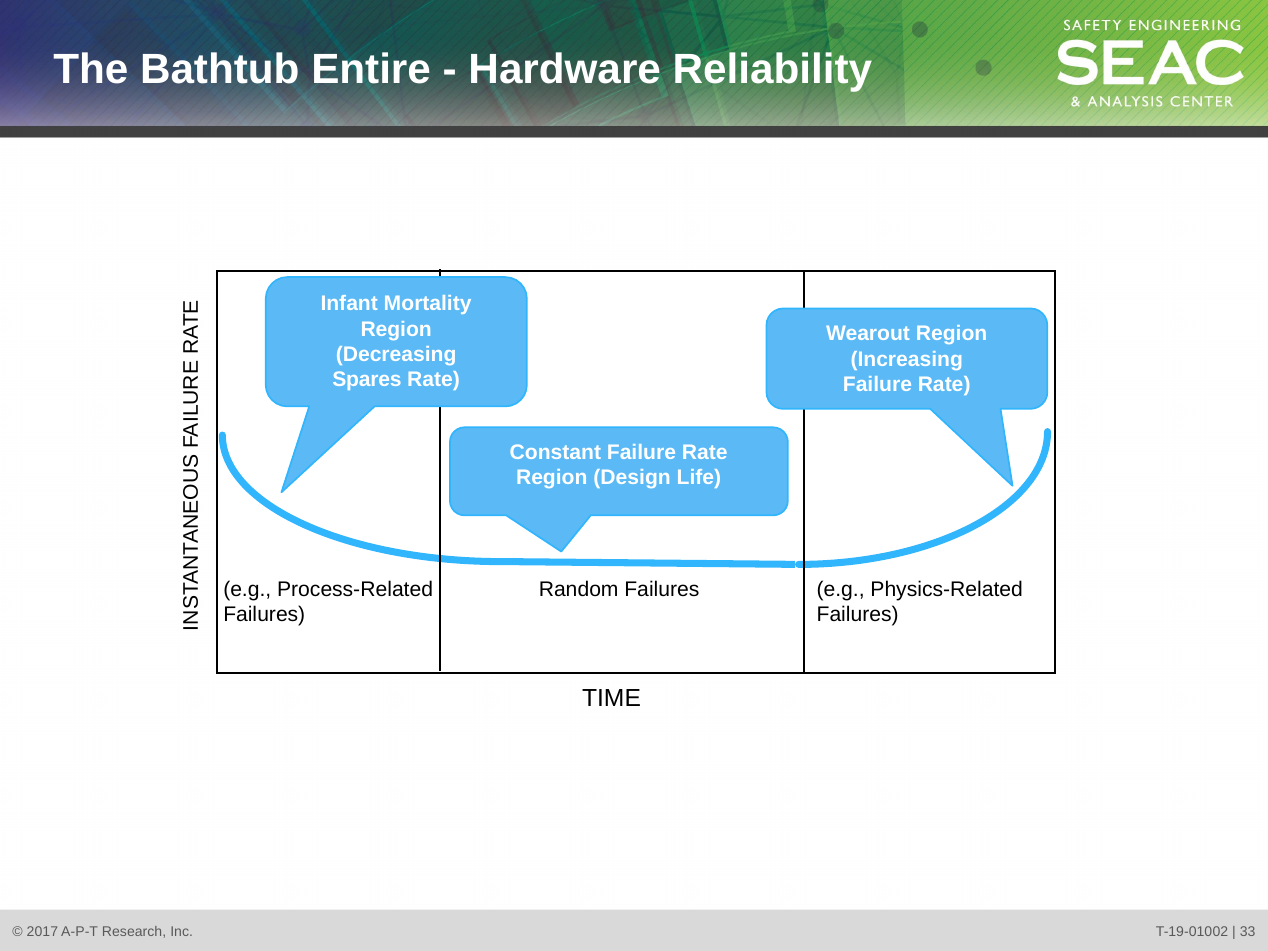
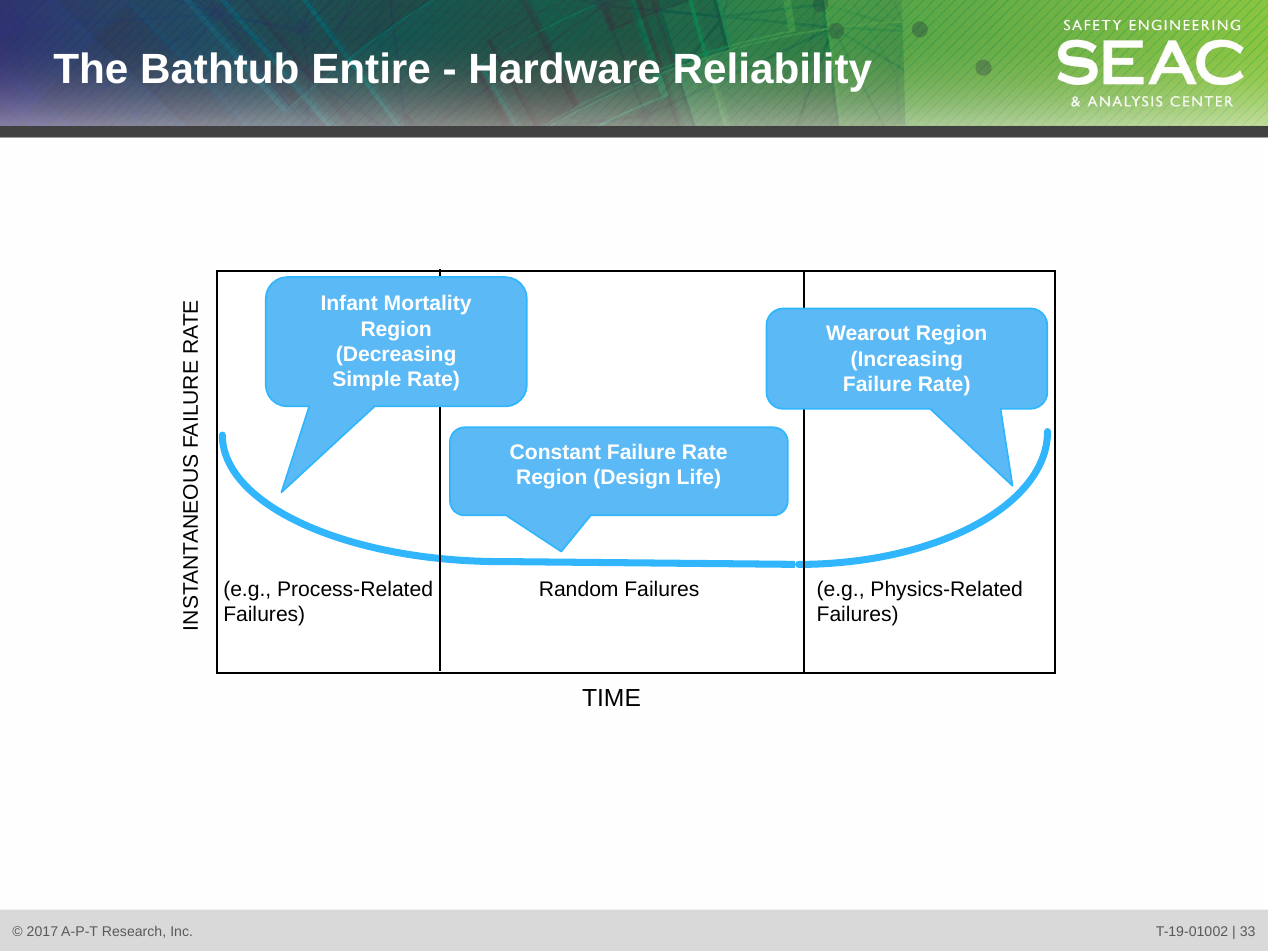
Spares: Spares -> Simple
